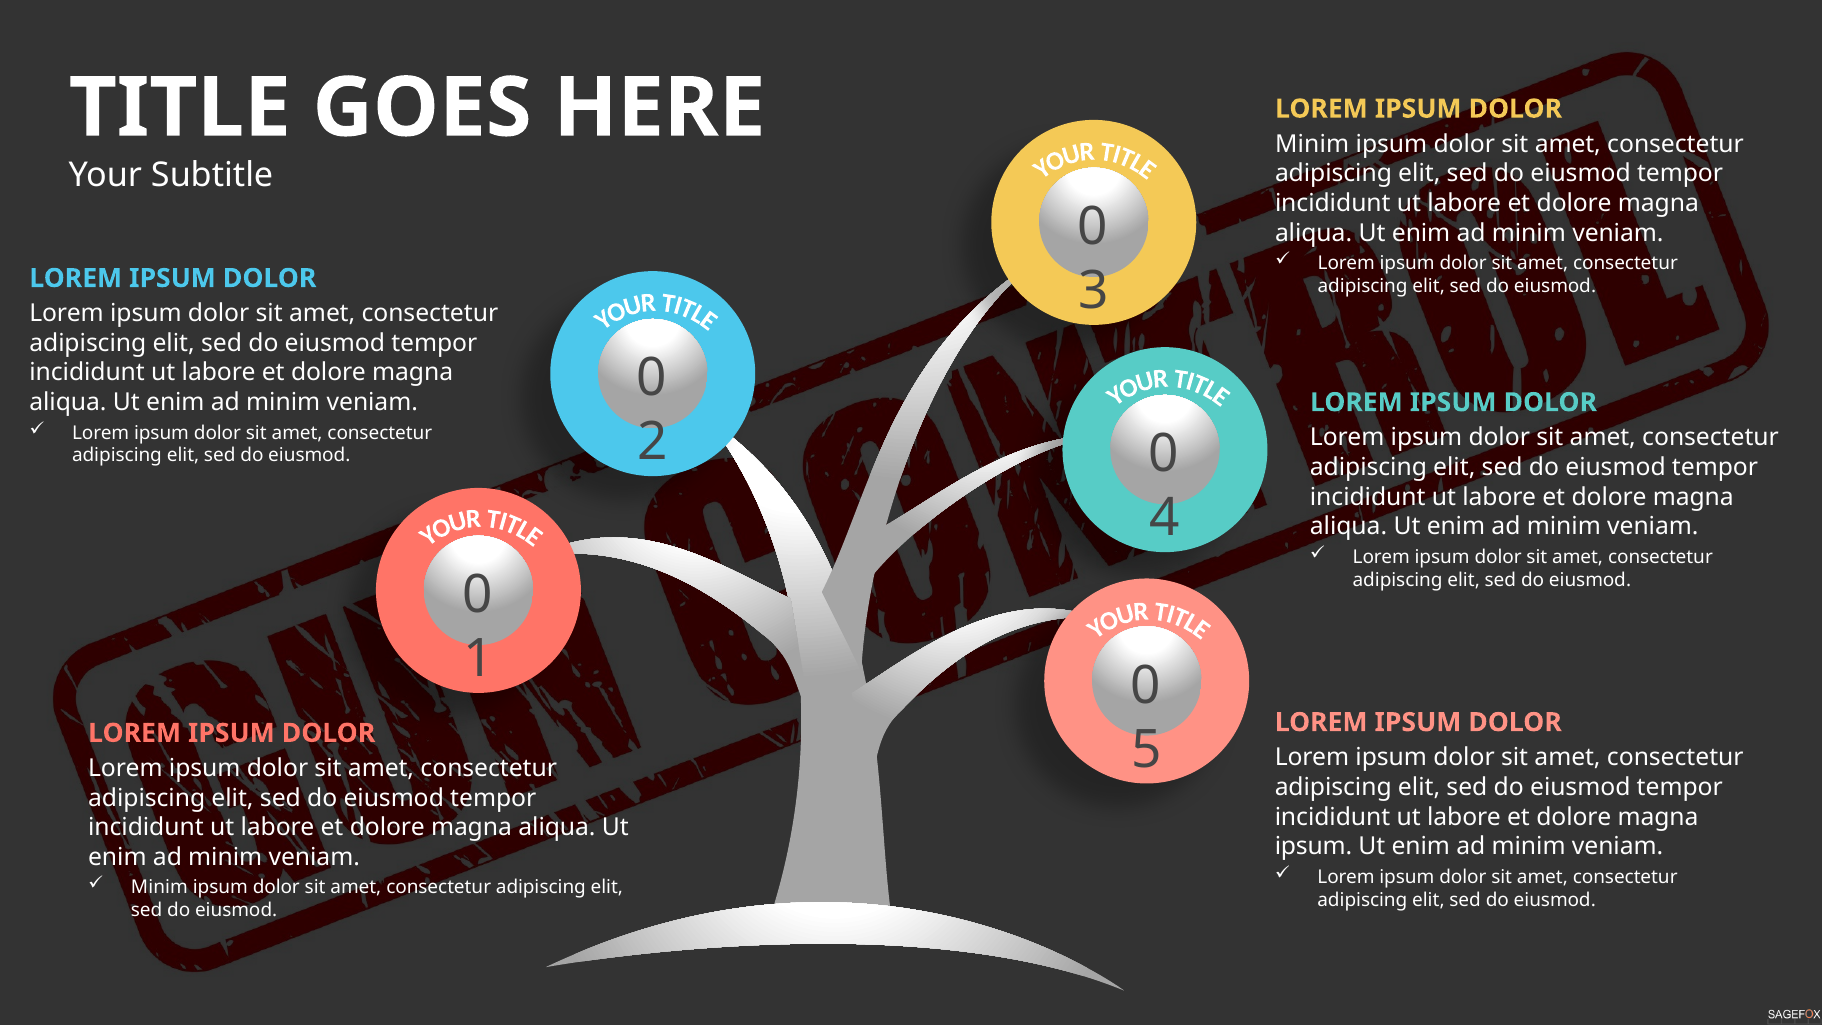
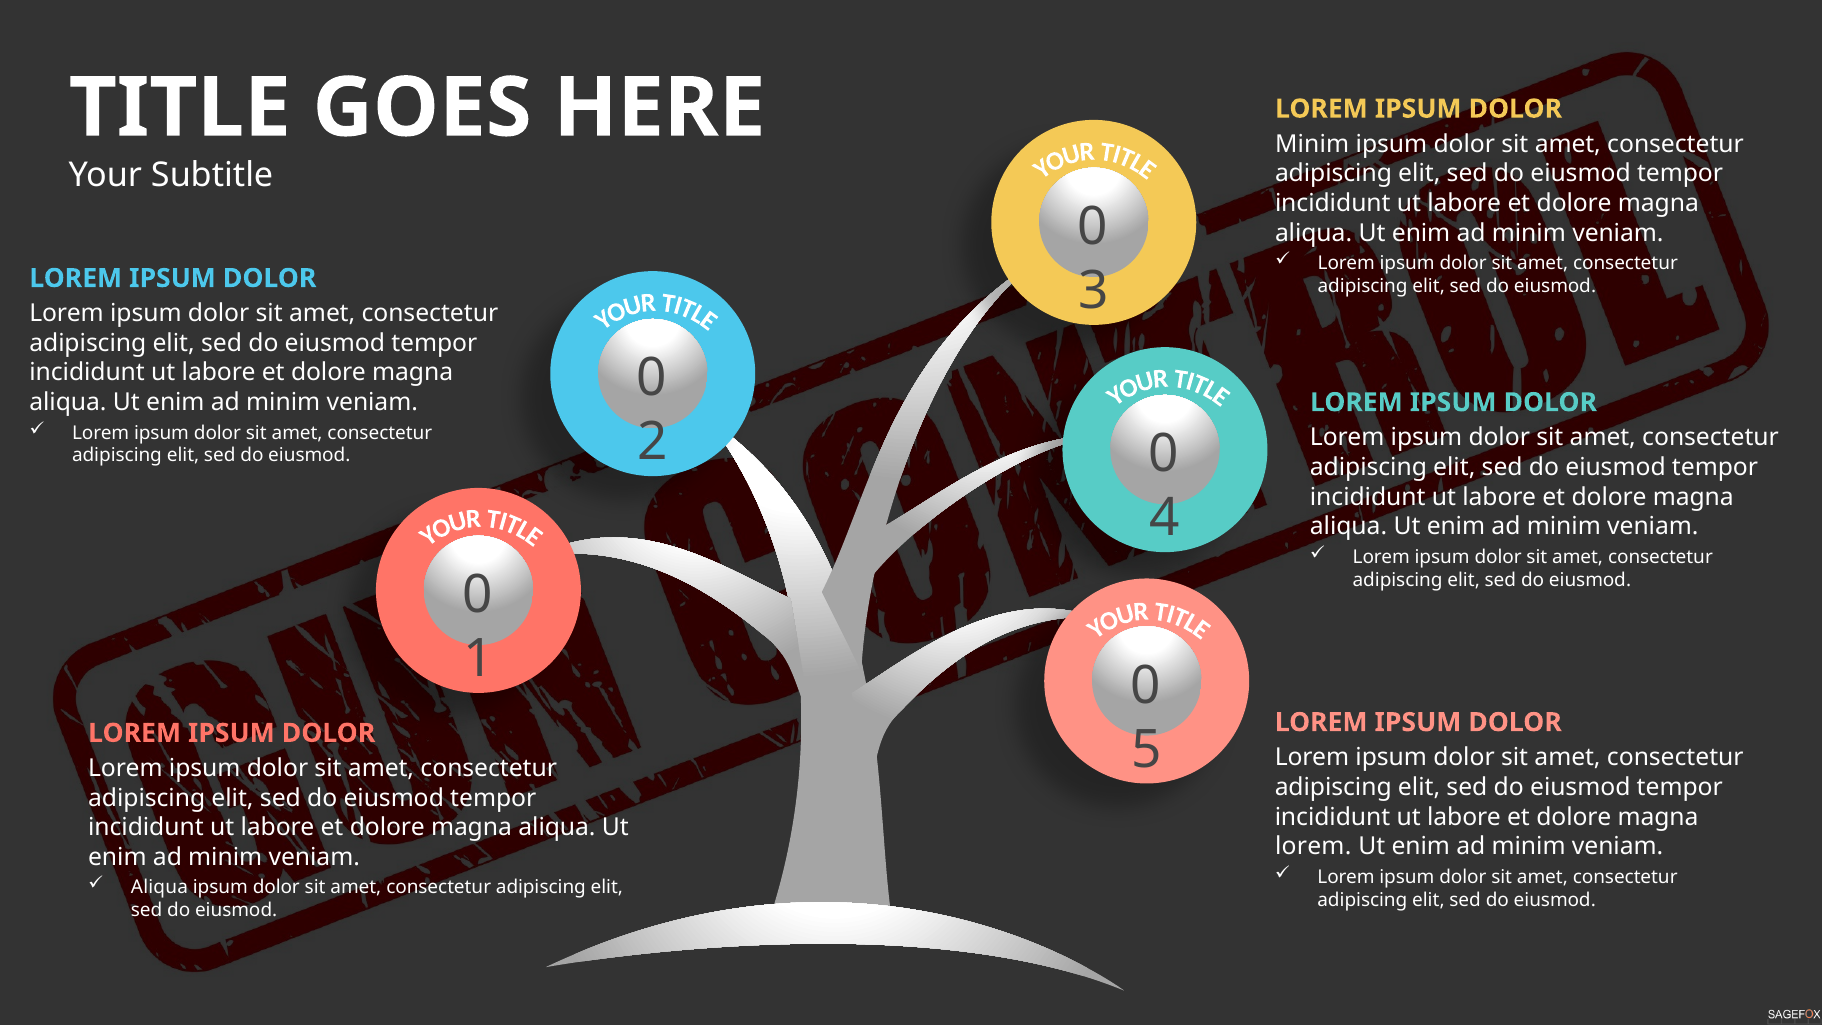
ipsum at (1313, 846): ipsum -> lorem
Minim at (159, 888): Minim -> Aliqua
